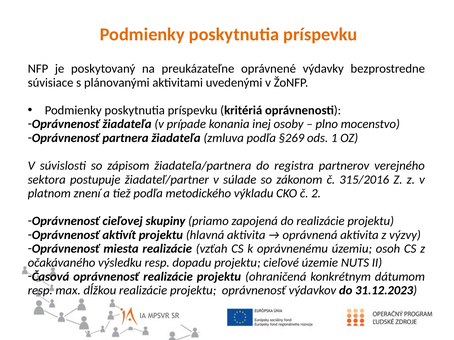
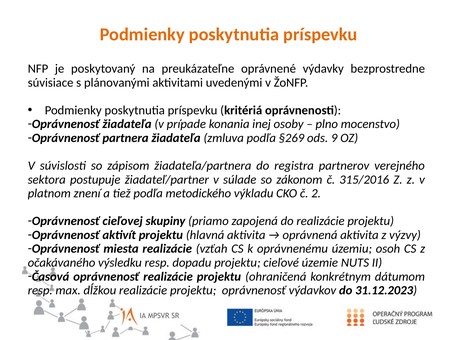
1: 1 -> 9
